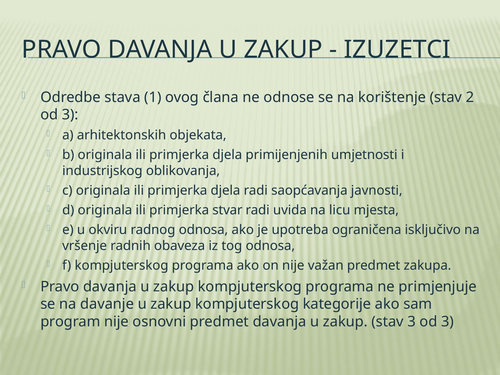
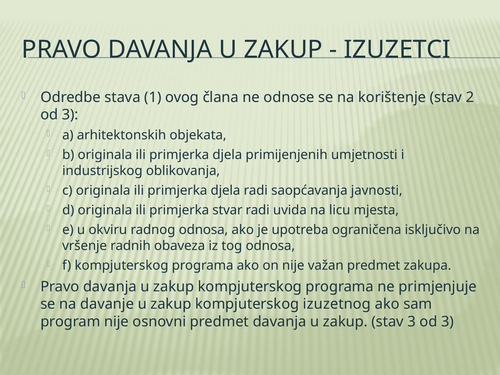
kategorije: kategorije -> izuzetnog
